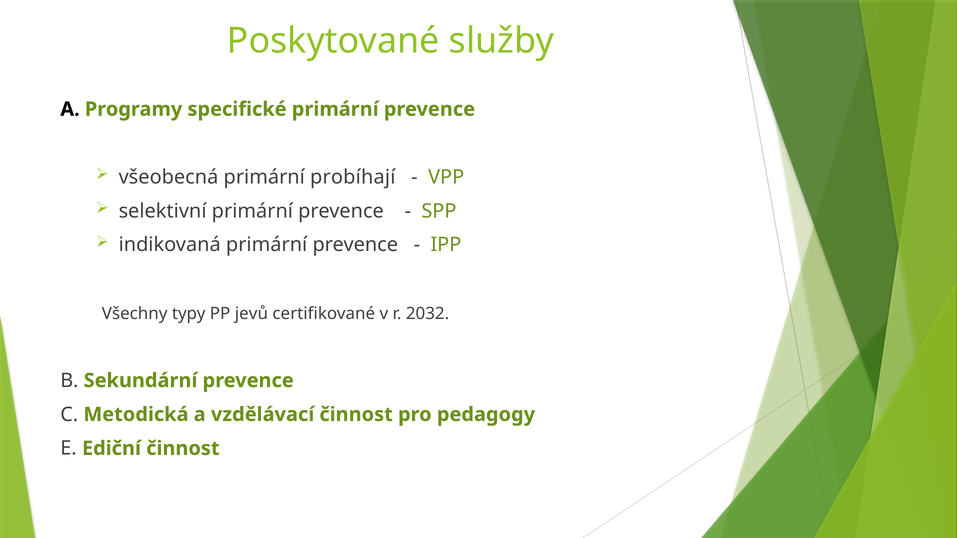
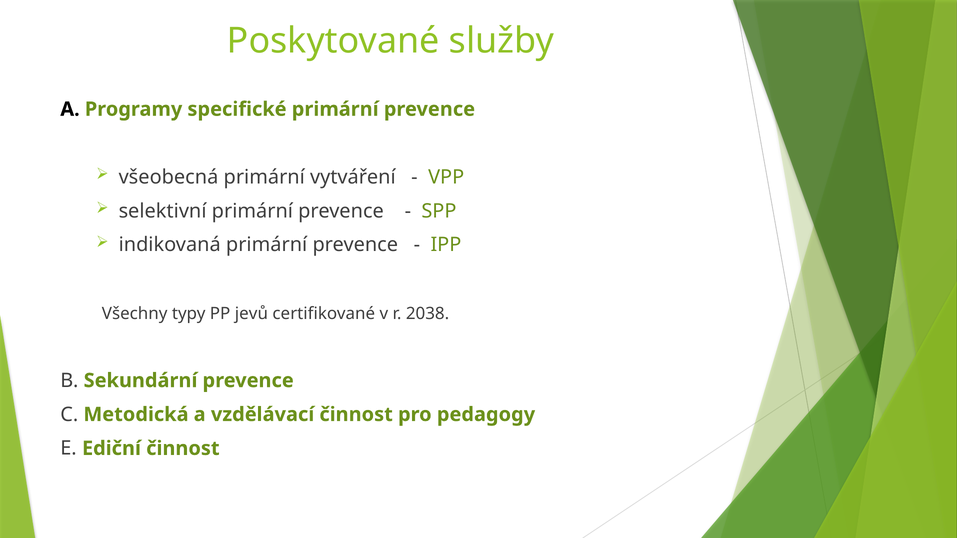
probíhají: probíhají -> vytváření
2032: 2032 -> 2038
